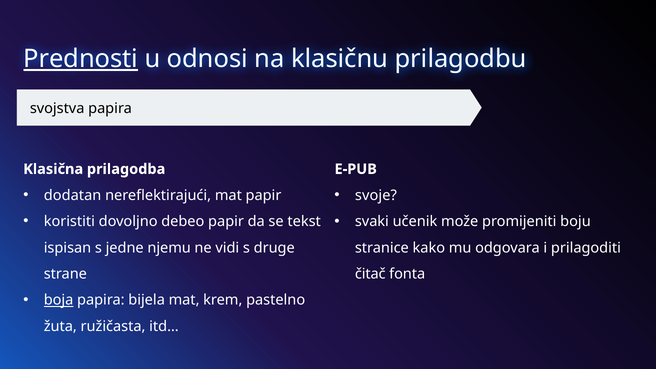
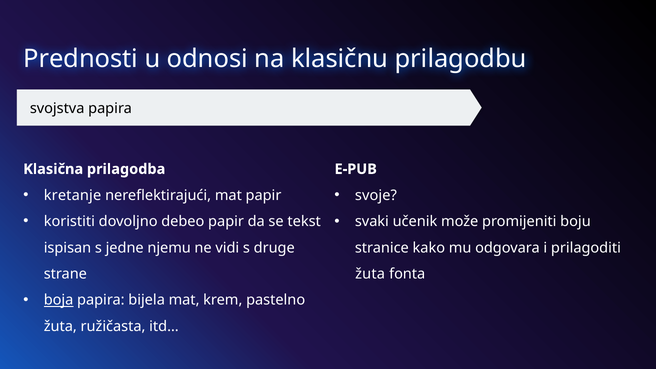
Prednosti underline: present -> none
dodatan: dodatan -> kretanje
čitač at (370, 274): čitač -> žuta
